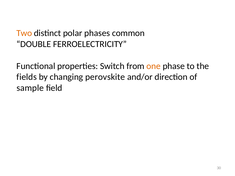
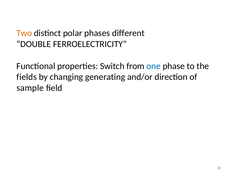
common: common -> different
one colour: orange -> blue
perovskite: perovskite -> generating
